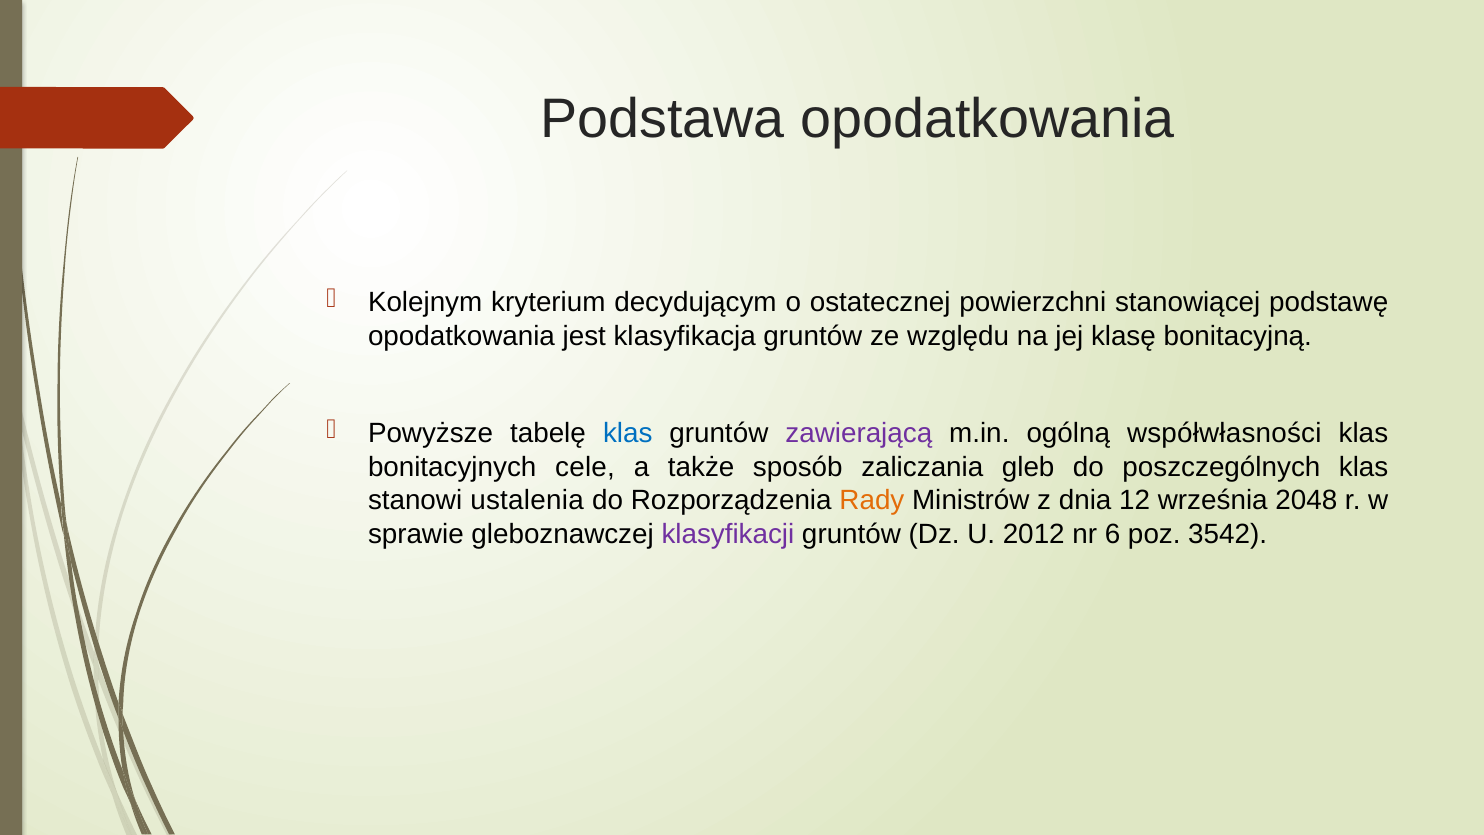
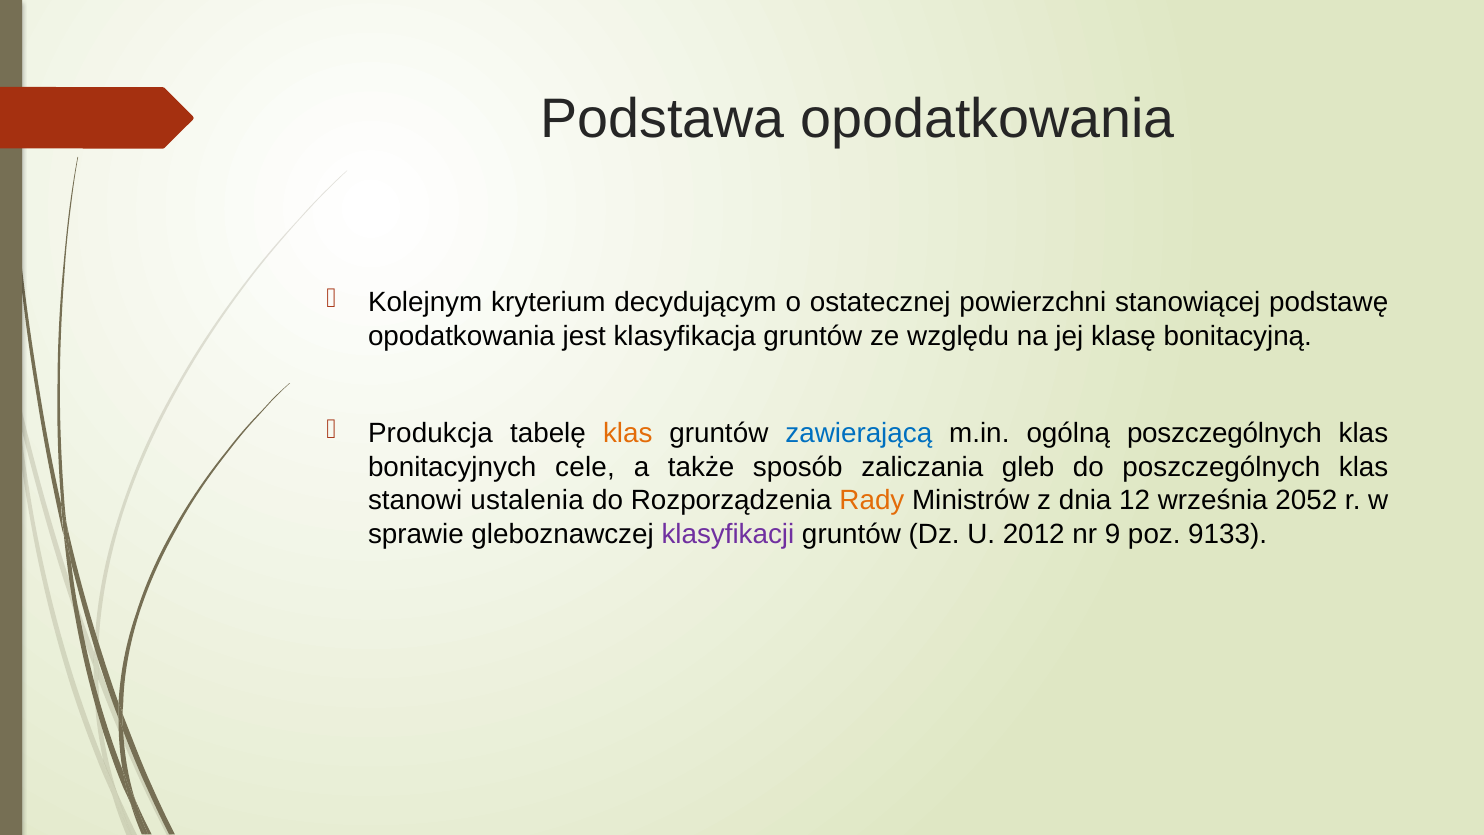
Powyższe: Powyższe -> Produkcja
klas at (628, 434) colour: blue -> orange
zawierającą colour: purple -> blue
ogólną współwłasności: współwłasności -> poszczególnych
2048: 2048 -> 2052
6: 6 -> 9
3542: 3542 -> 9133
